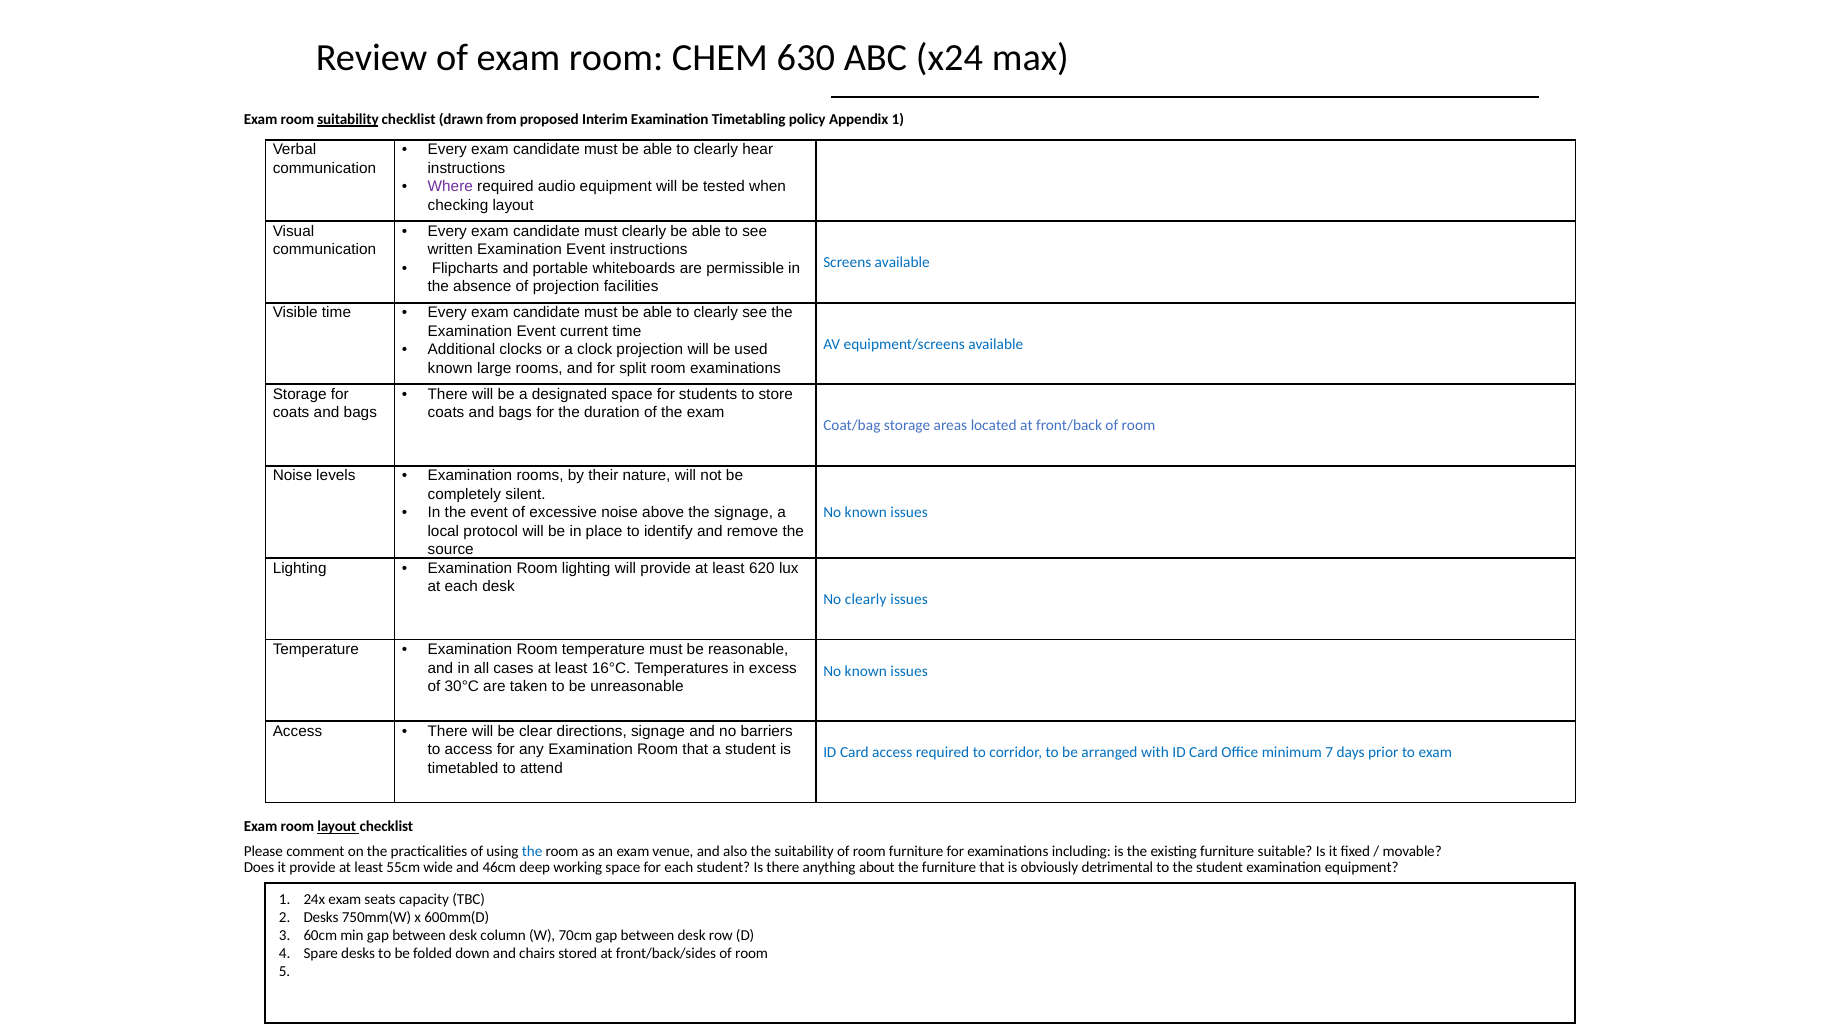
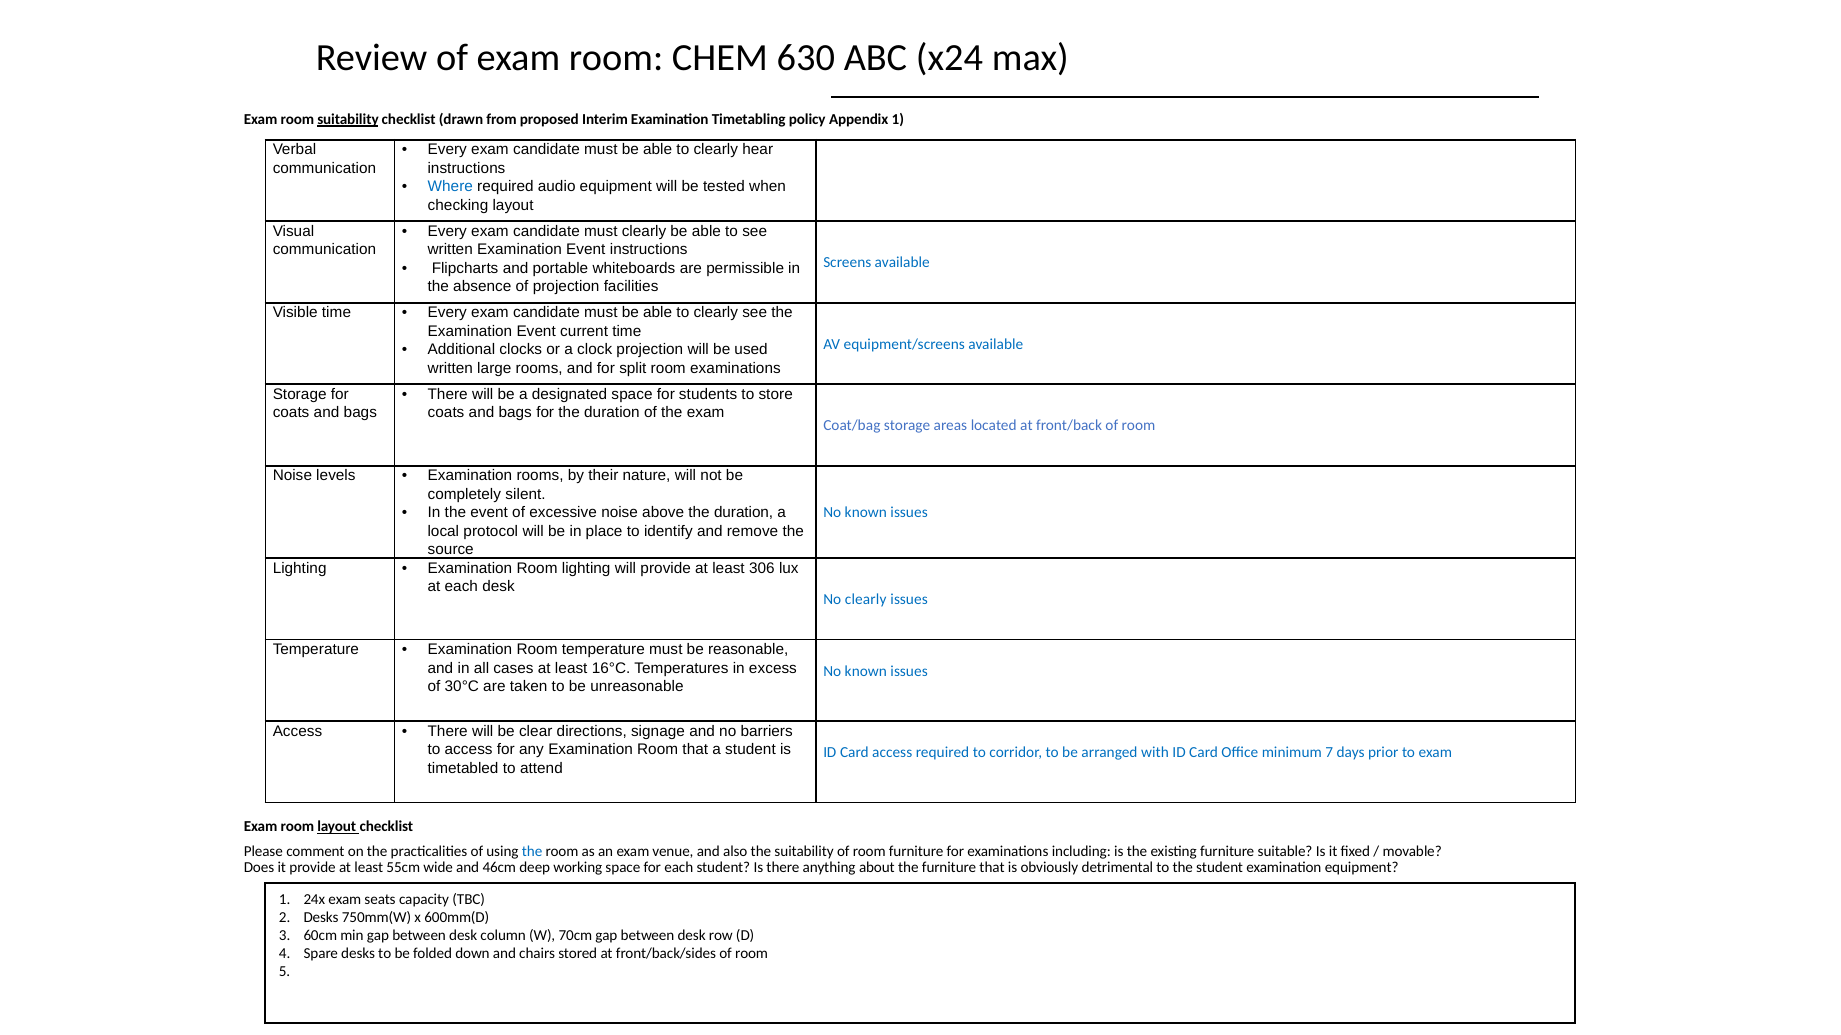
Where colour: purple -> blue
known at (450, 369): known -> written
above the signage: signage -> duration
620: 620 -> 306
